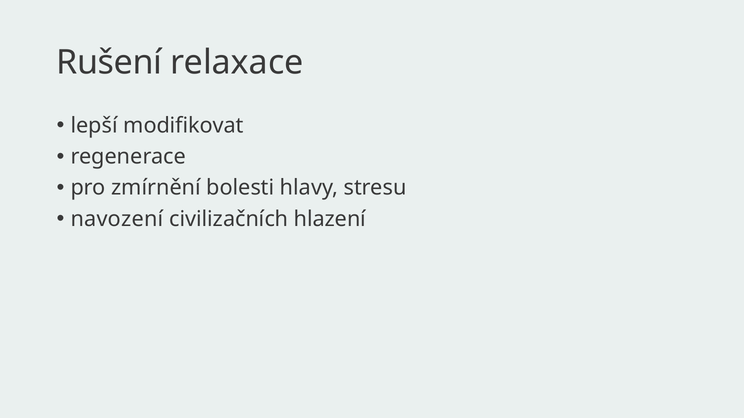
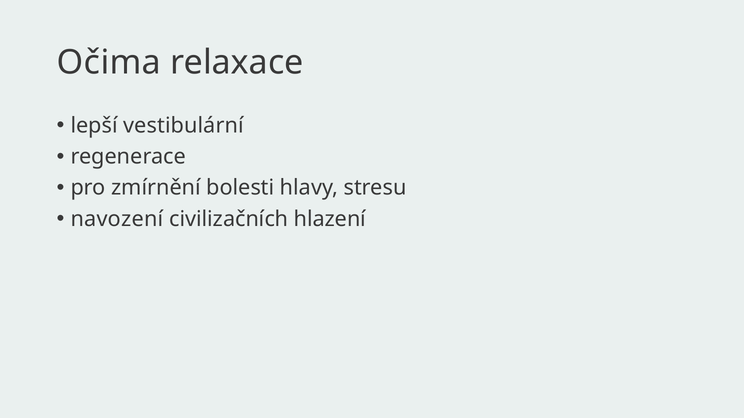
Rušení: Rušení -> Očima
modifikovat: modifikovat -> vestibulární
